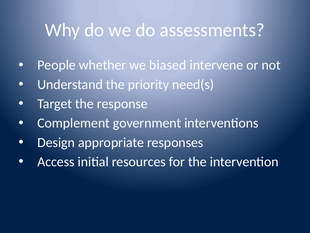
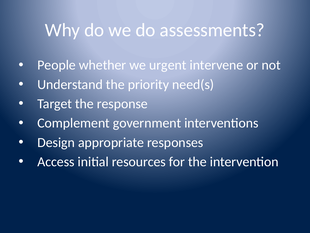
biased: biased -> urgent
